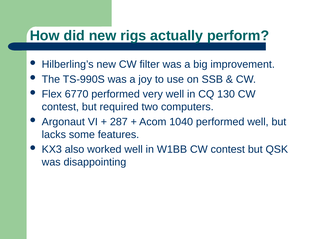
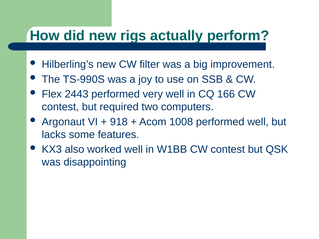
6770: 6770 -> 2443
130: 130 -> 166
287: 287 -> 918
1040: 1040 -> 1008
